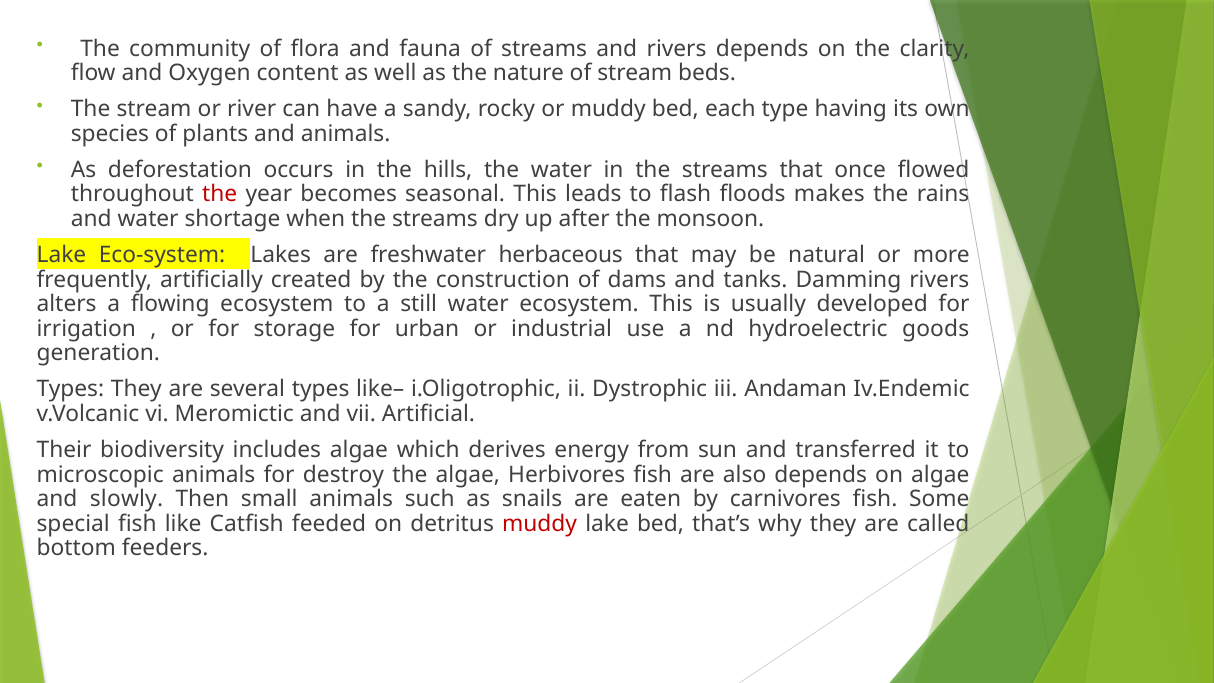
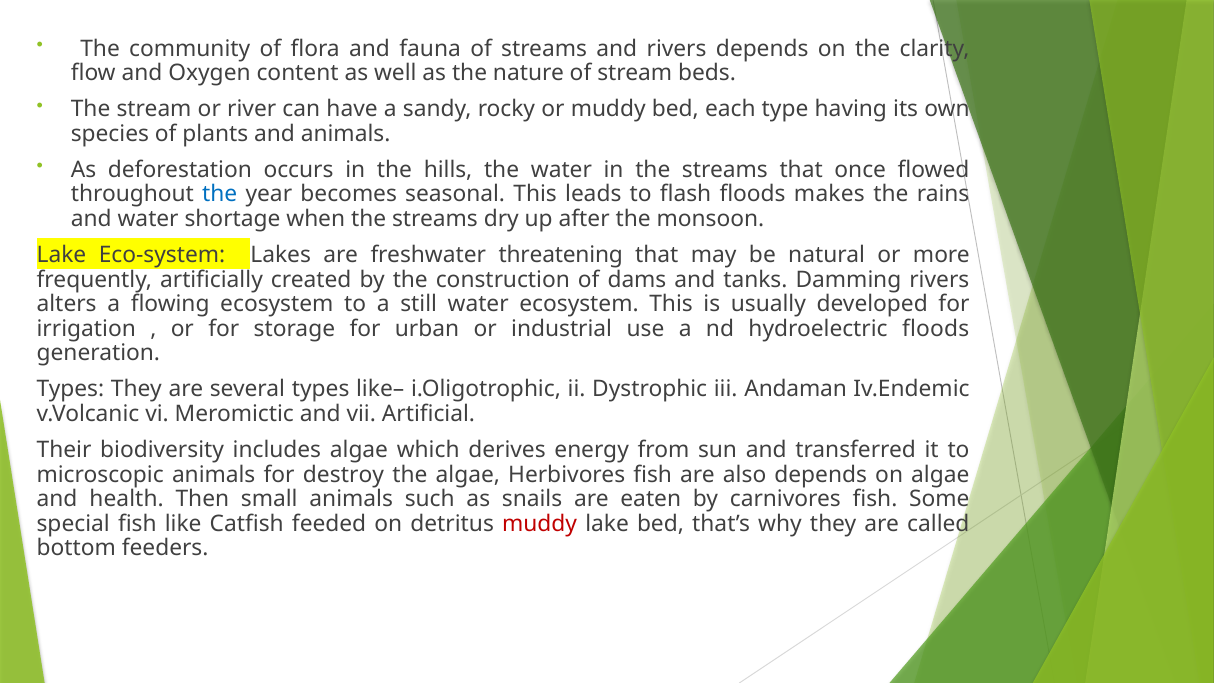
the at (220, 194) colour: red -> blue
herbaceous: herbaceous -> threatening
hydroelectric goods: goods -> floods
slowly: slowly -> health
